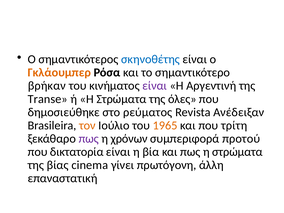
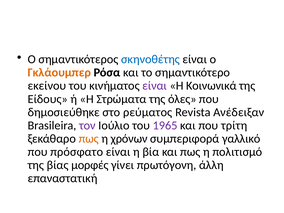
βρήκαν: βρήκαν -> εκείνου
Αργεντινή: Αργεντινή -> Κοινωνικά
Transe: Transe -> Είδους
τον colour: orange -> purple
1965 colour: orange -> purple
πως at (89, 139) colour: purple -> orange
προτού: προτού -> γαλλικό
δικτατορία: δικτατορία -> πρόσφατο
πως η στρώματα: στρώματα -> πολιτισμό
cinema: cinema -> μορφές
